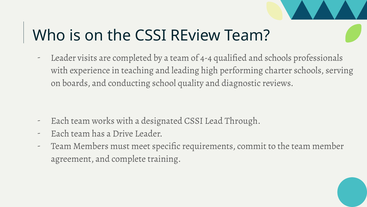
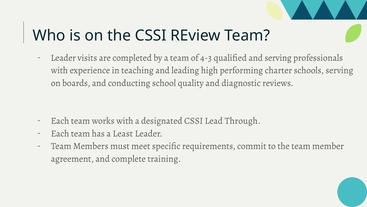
4-4: 4-4 -> 4-3
and schools: schools -> serving
Drive: Drive -> Least
